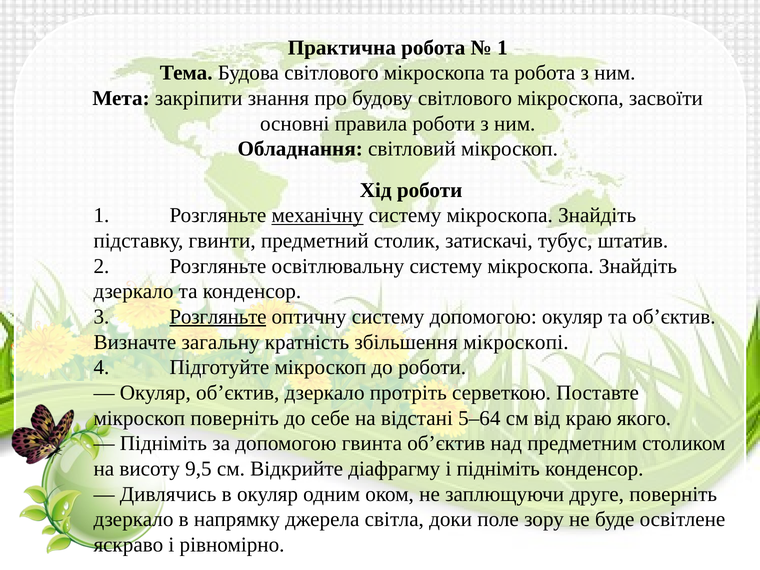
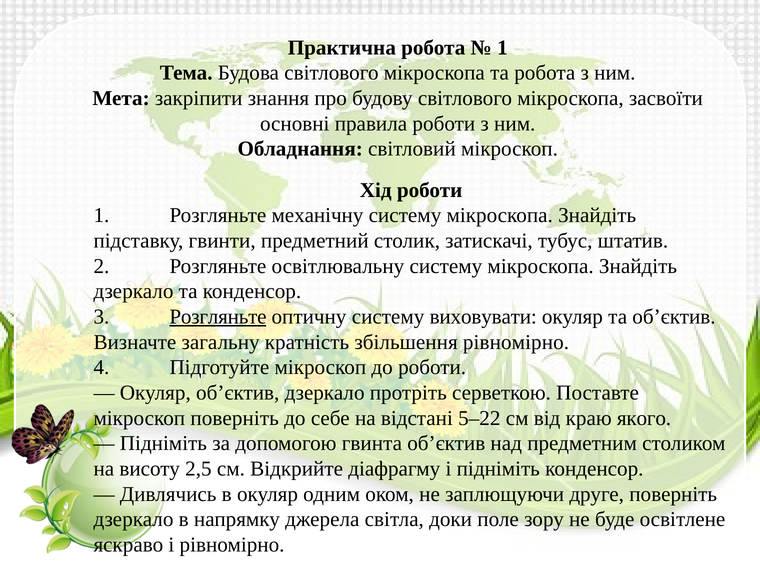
механічну underline: present -> none
систему допомогою: допомогою -> виховувати
збільшення мікроскопі: мікроскопі -> рівномірно
5–64: 5–64 -> 5–22
9,5: 9,5 -> 2,5
